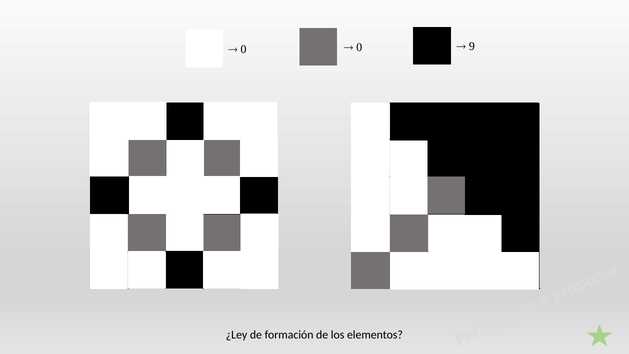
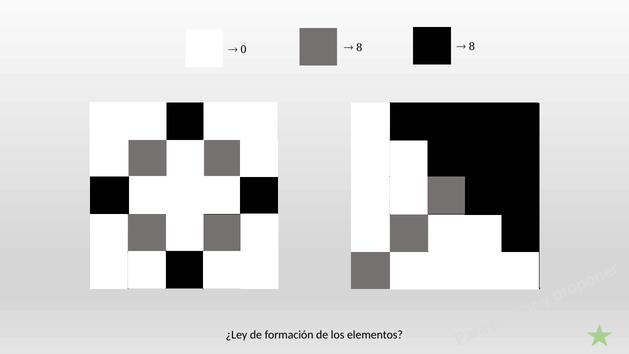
0 at (359, 47): 0 -> 8
9 at (472, 46): 9 -> 8
